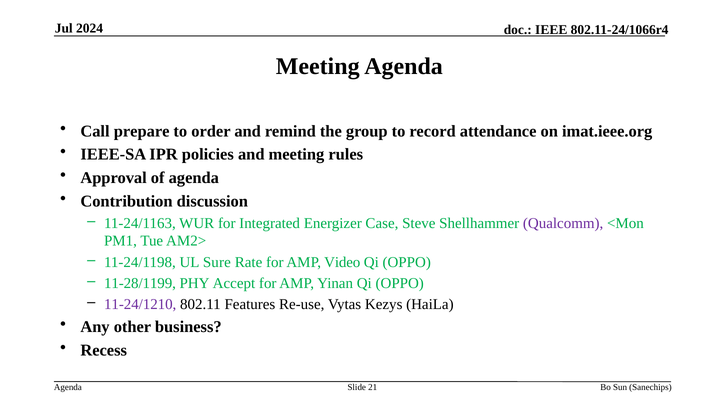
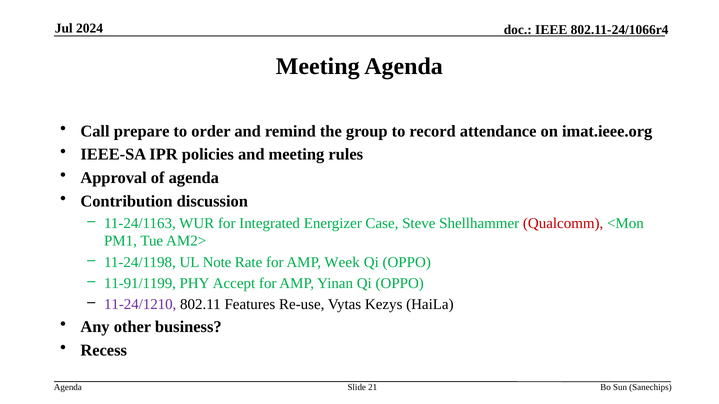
Qualcomm colour: purple -> red
Sure: Sure -> Note
Video: Video -> Week
11-28/1199: 11-28/1199 -> 11-91/1199
